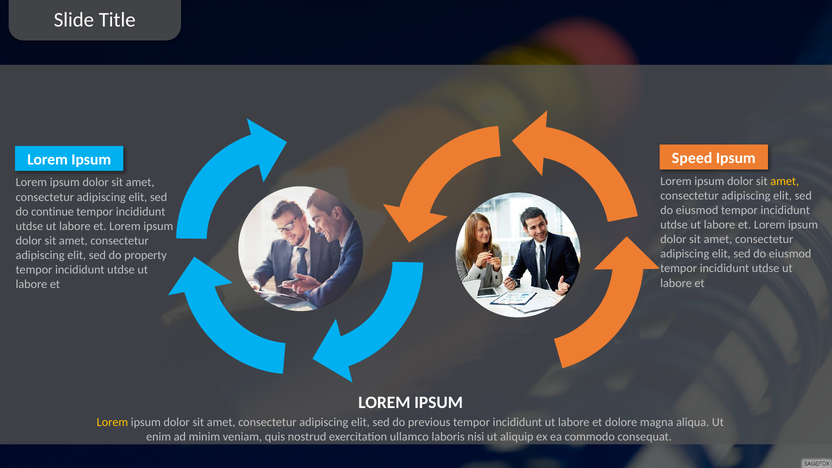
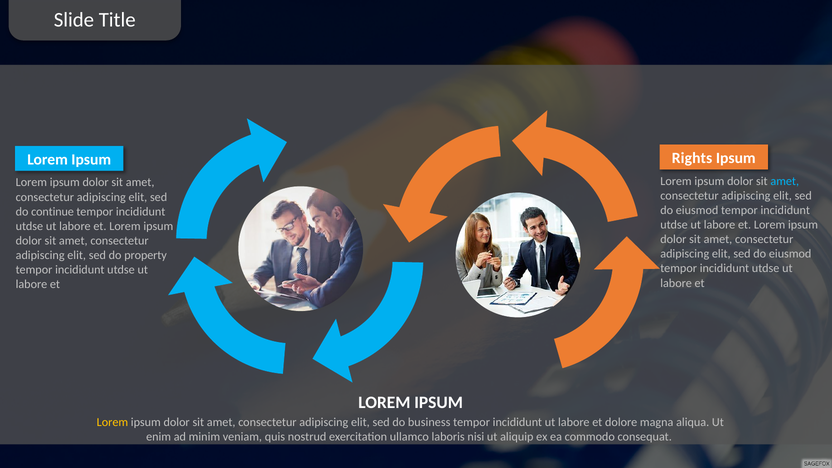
Speed: Speed -> Rights
amet at (785, 181) colour: yellow -> light blue
previous: previous -> business
